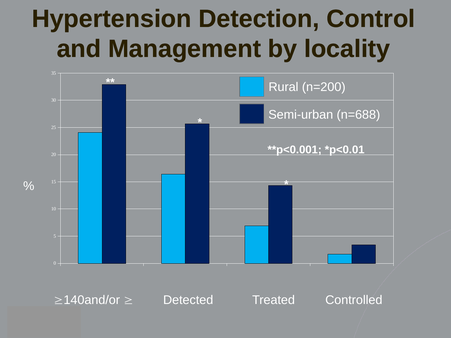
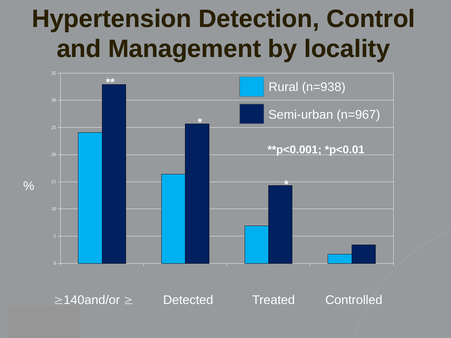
n=200: n=200 -> n=938
n=688: n=688 -> n=967
